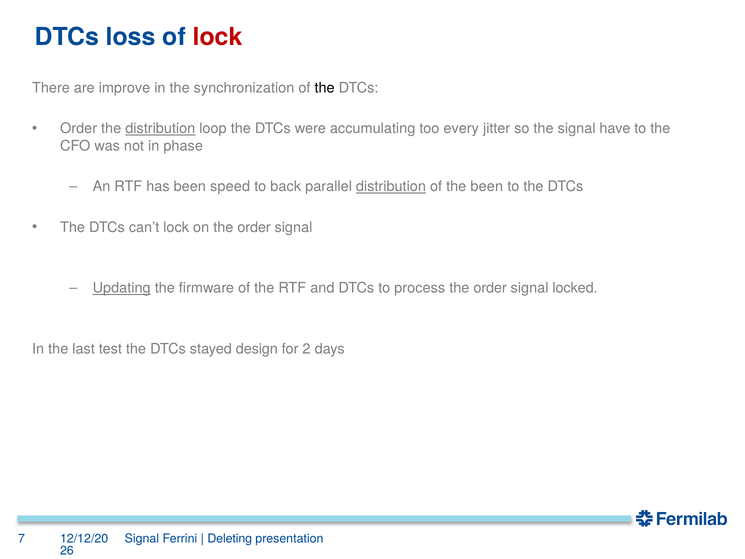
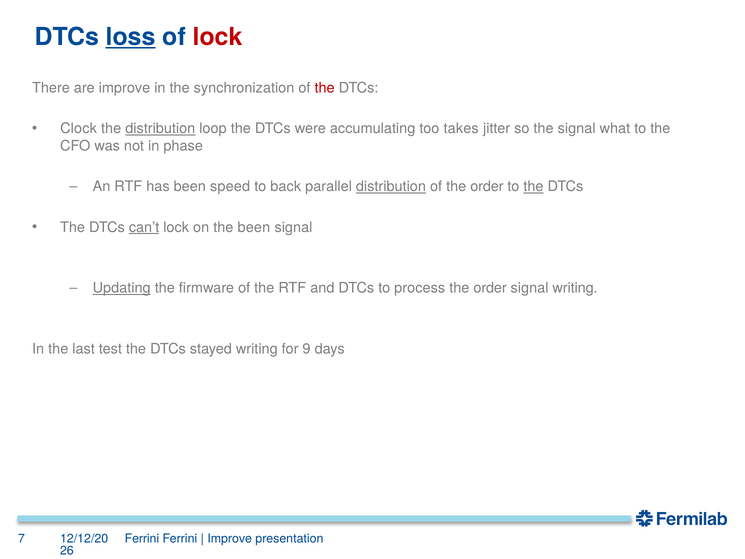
loss underline: none -> present
the at (325, 88) colour: black -> red
Order at (79, 129): Order -> Clock
every: every -> takes
have: have -> what
of the been: been -> order
the at (533, 187) underline: none -> present
can’t underline: none -> present
on the order: order -> been
signal locked: locked -> writing
stayed design: design -> writing
2: 2 -> 9
Signal at (142, 538): Signal -> Ferrini
Deleting at (230, 538): Deleting -> Improve
